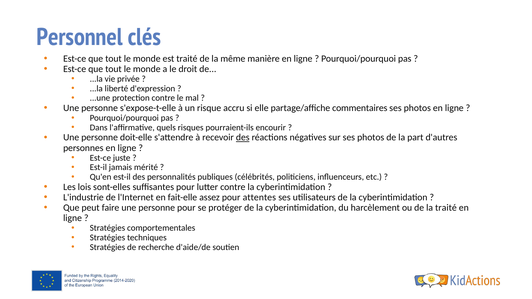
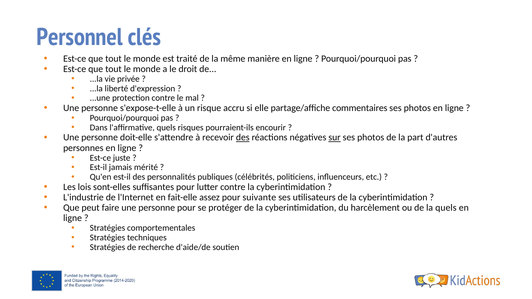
sur underline: none -> present
attentes: attentes -> suivante
la traité: traité -> quels
